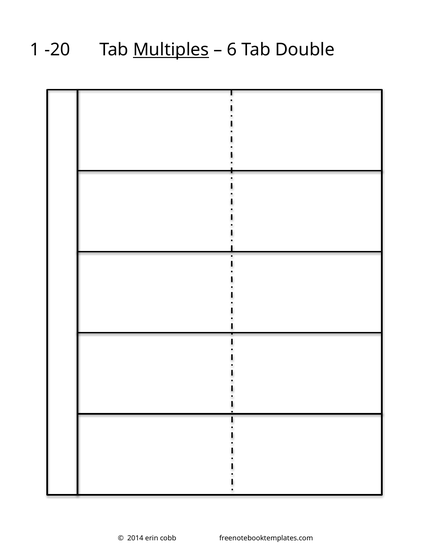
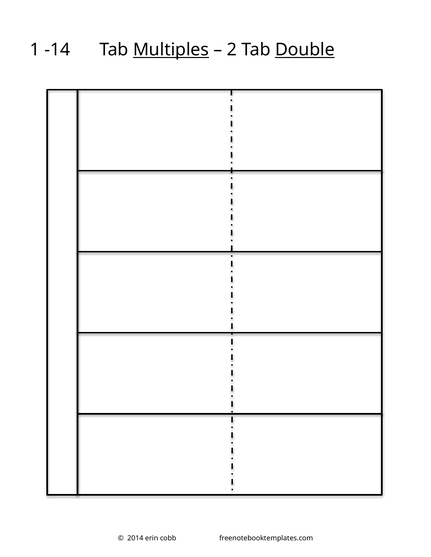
-20: -20 -> -14
6: 6 -> 2
Double underline: none -> present
